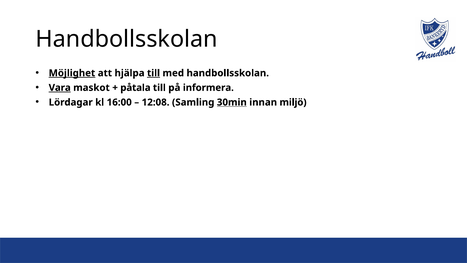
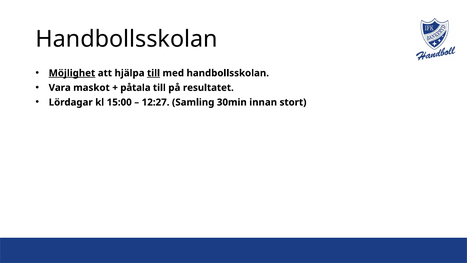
Vara underline: present -> none
informera: informera -> resultatet
16:00: 16:00 -> 15:00
12:08: 12:08 -> 12:27
30min underline: present -> none
miljö: miljö -> stort
